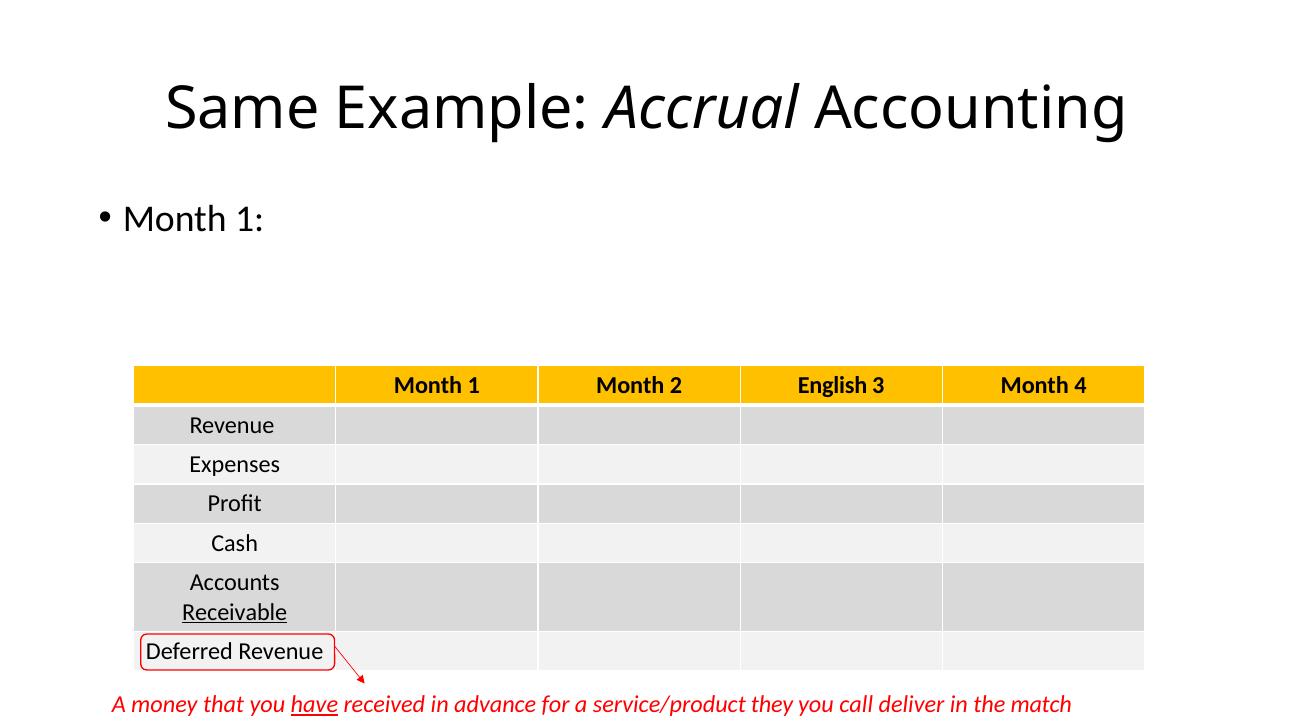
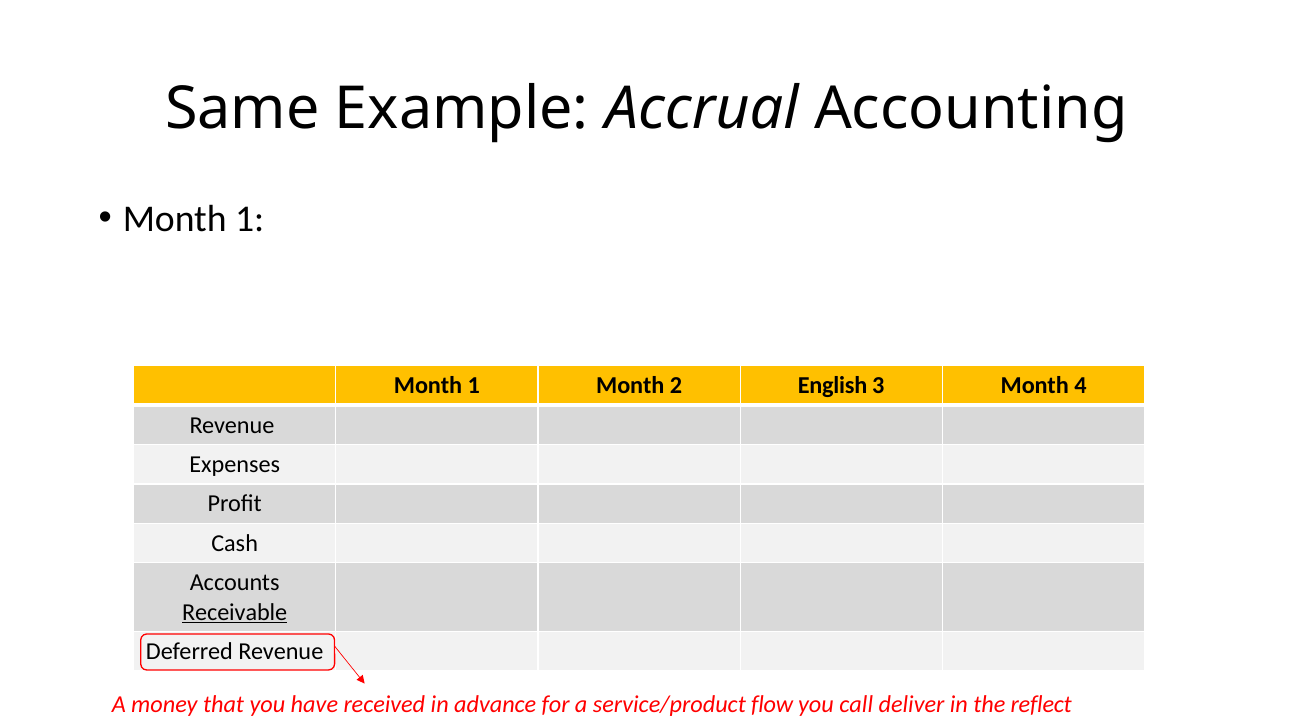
have underline: present -> none
they: they -> flow
match: match -> reflect
